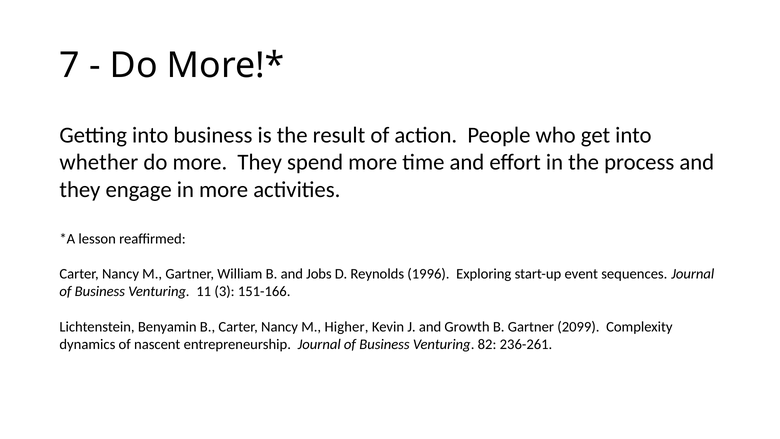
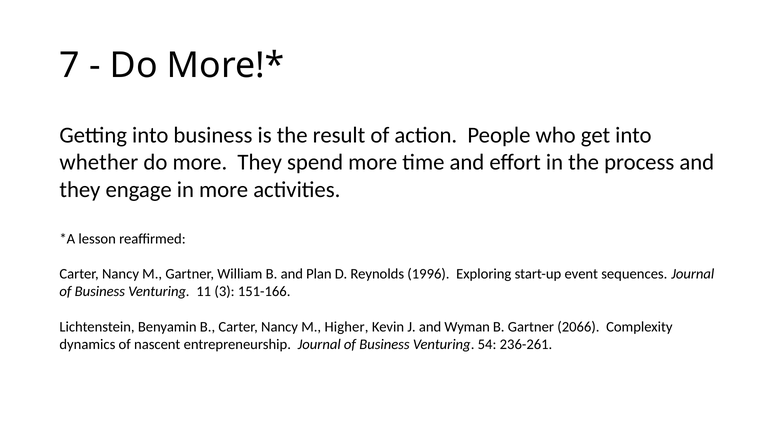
Jobs: Jobs -> Plan
Growth: Growth -> Wyman
2099: 2099 -> 2066
82: 82 -> 54
